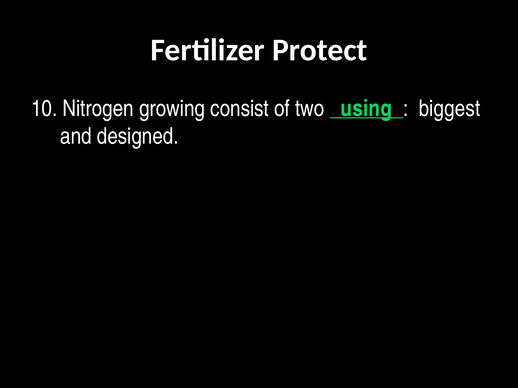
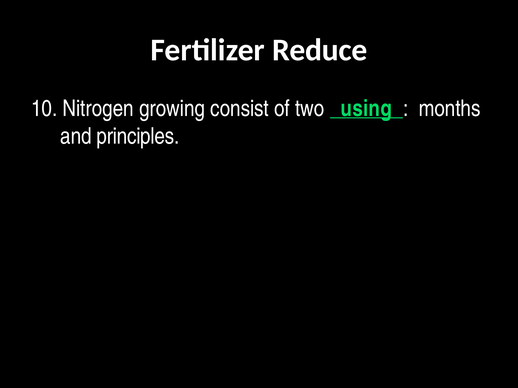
Protect: Protect -> Reduce
biggest: biggest -> months
designed: designed -> principles
